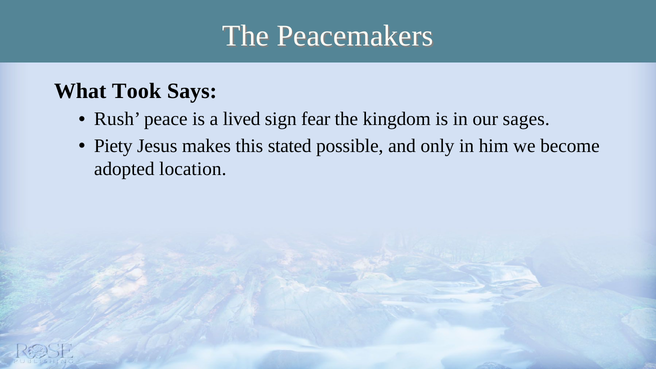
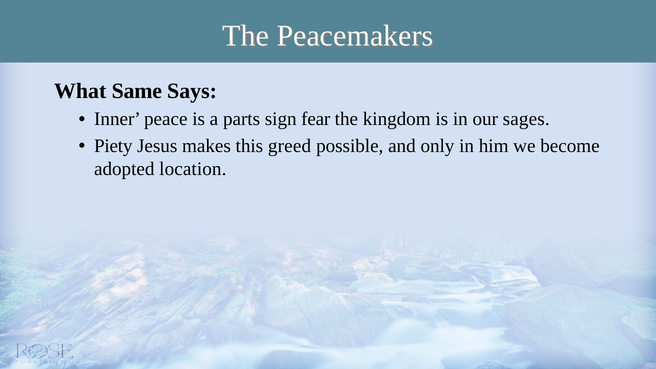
Took: Took -> Same
Rush: Rush -> Inner
lived: lived -> parts
stated: stated -> greed
